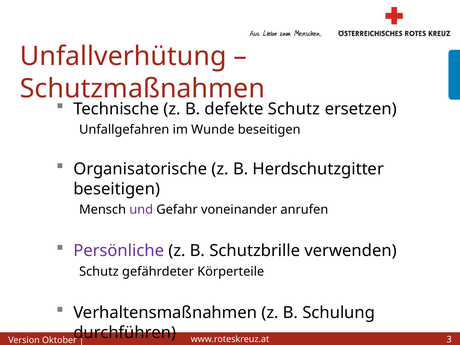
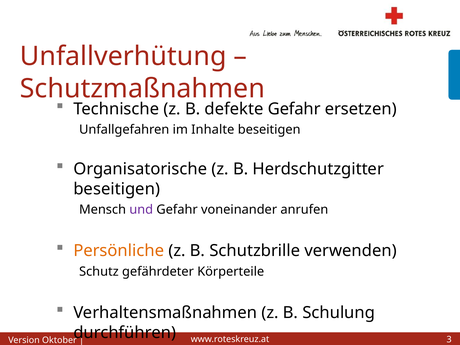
defekte Schutz: Schutz -> Gefahr
Wunde: Wunde -> Inhalte
Persönliche colour: purple -> orange
